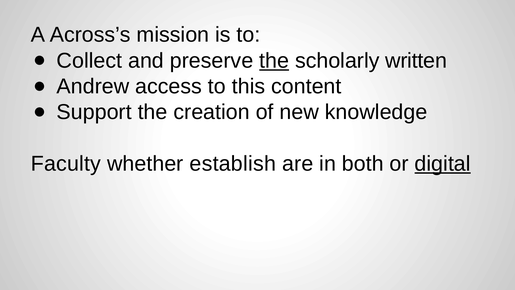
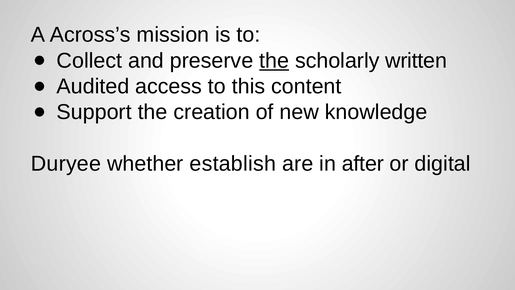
Andrew: Andrew -> Audited
Faculty: Faculty -> Duryee
both: both -> after
digital underline: present -> none
